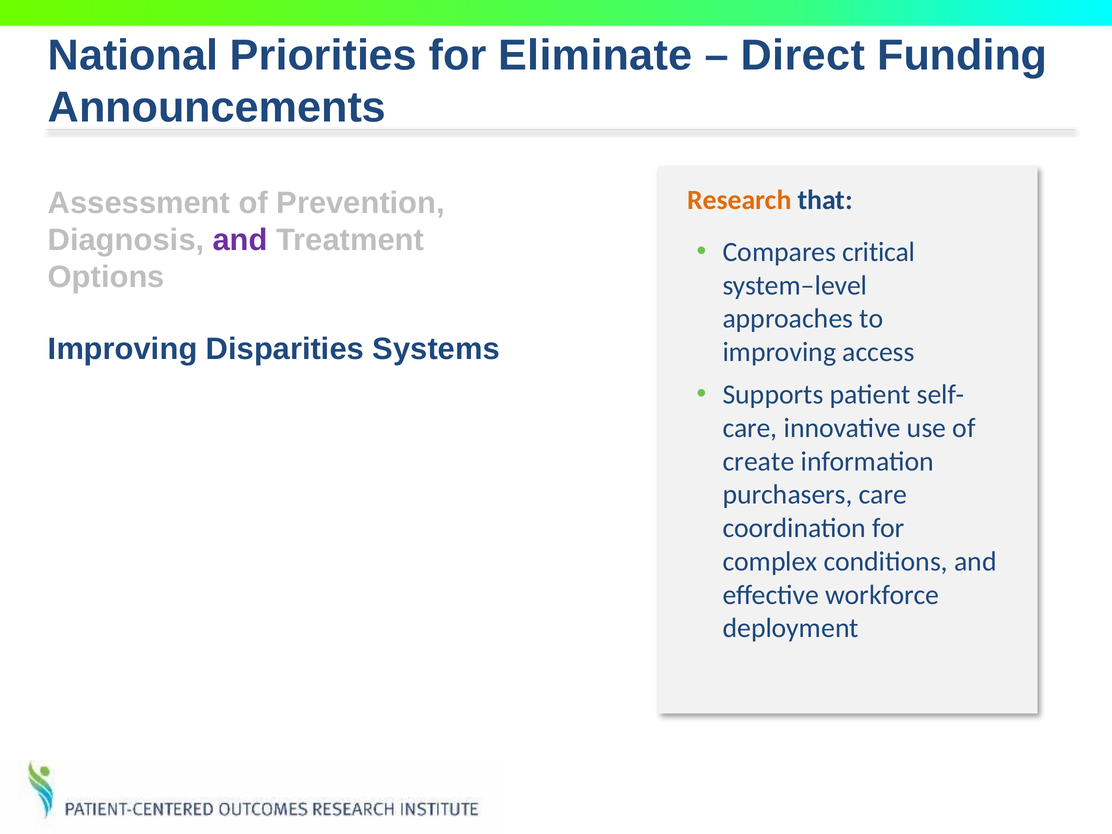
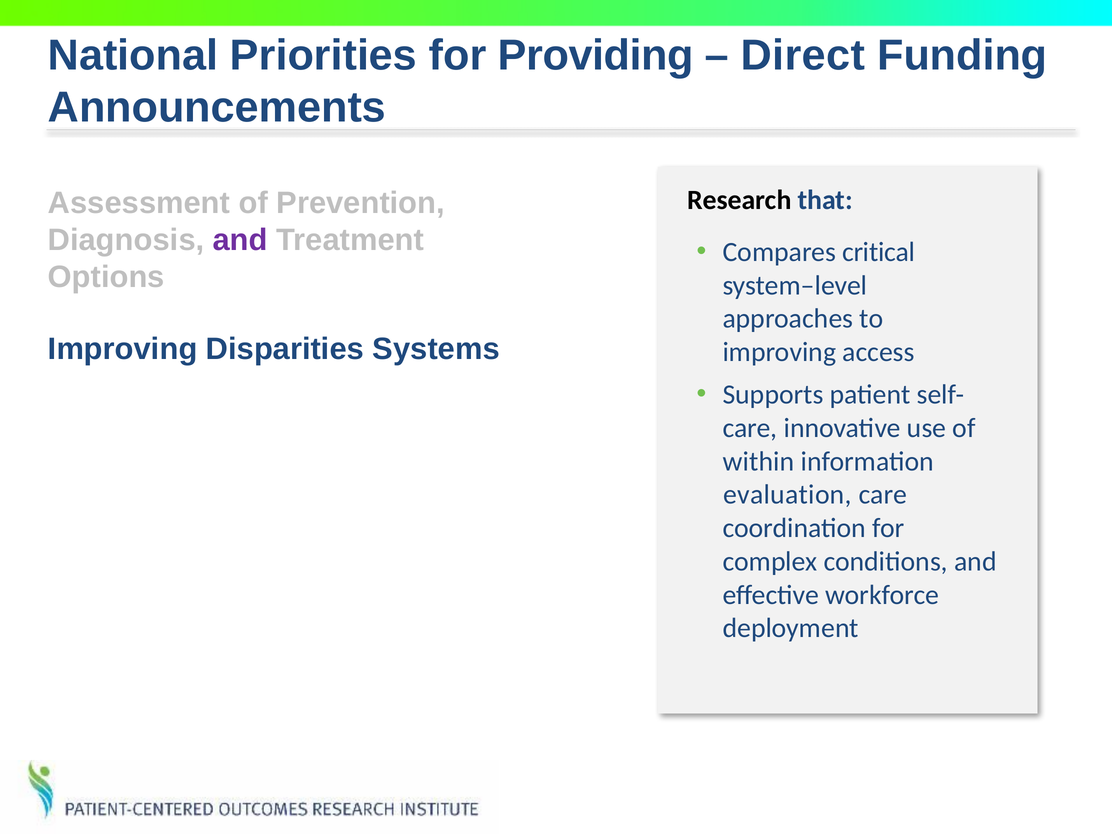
Eliminate: Eliminate -> Providing
Research colour: orange -> black
create: create -> within
purchasers: purchasers -> evaluation
